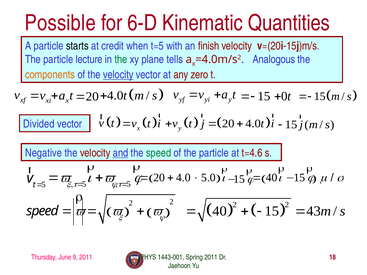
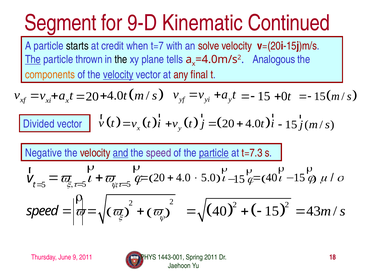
Possible: Possible -> Segment
6-D: 6-D -> 9-D
Quantities: Quantities -> Continued
when t=5: t=5 -> t=7
finish: finish -> solve
The at (33, 59) underline: none -> present
lecture: lecture -> thrown
the at (121, 59) colour: green -> black
zero: zero -> final
speed at (159, 153) colour: green -> purple
particle at (214, 153) underline: none -> present
t=4.6: t=4.6 -> t=7.3
